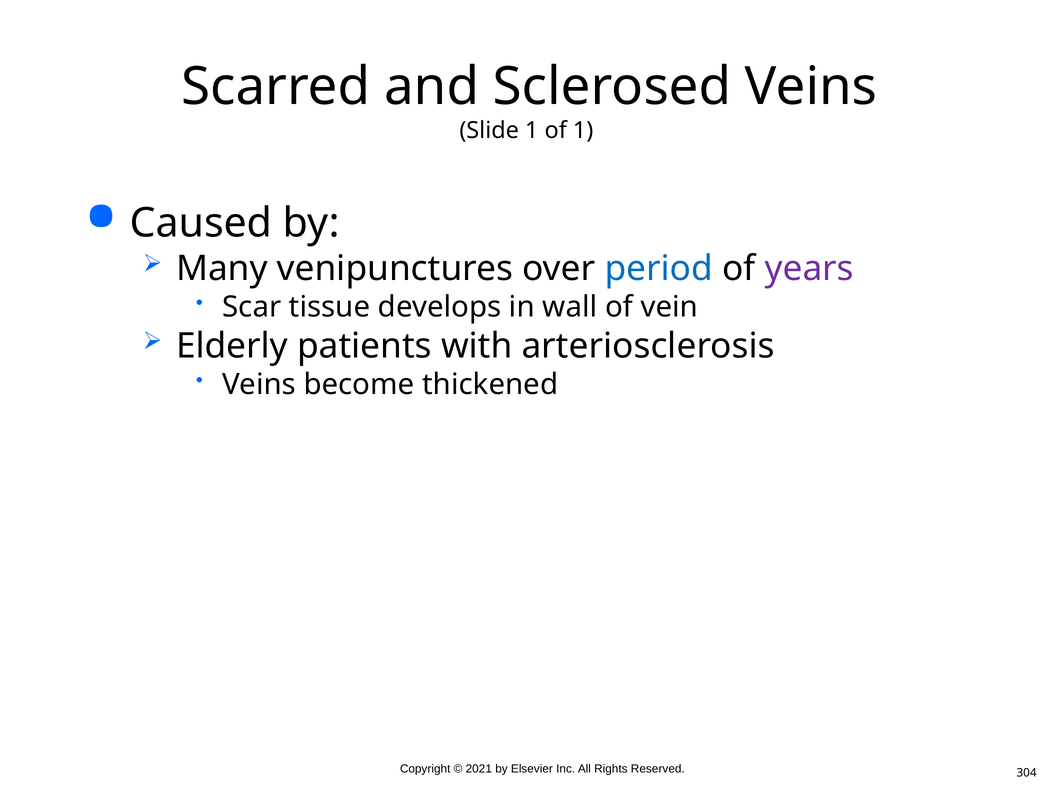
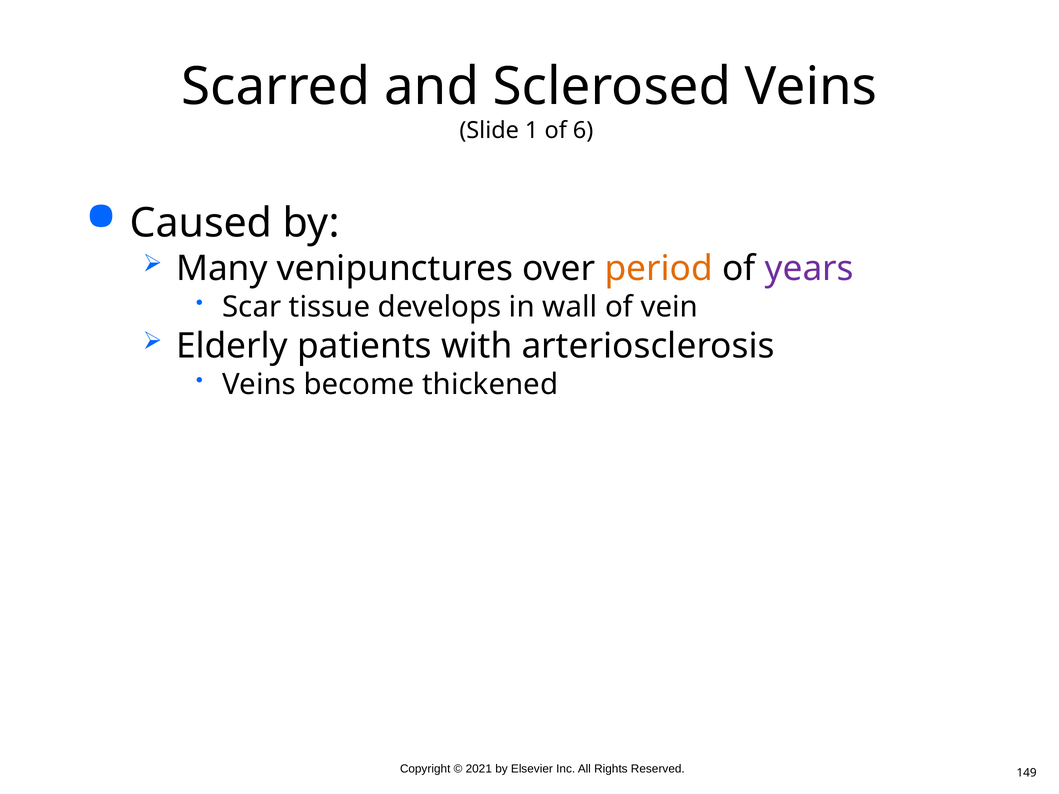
of 1: 1 -> 6
period colour: blue -> orange
304: 304 -> 149
